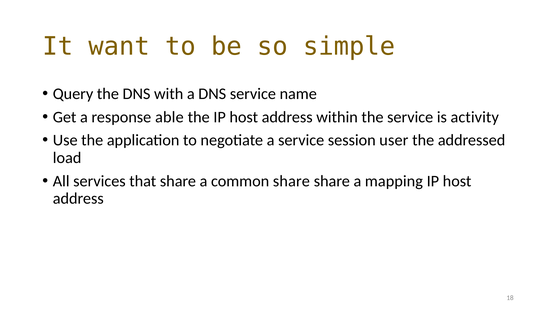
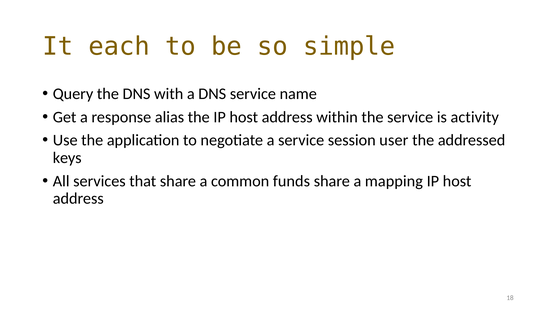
want: want -> each
able: able -> alias
load: load -> keys
common share: share -> funds
